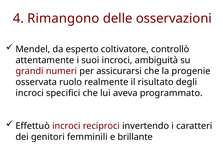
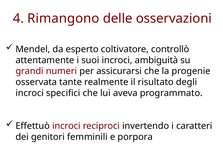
ruolo: ruolo -> tante
brillante: brillante -> porpora
